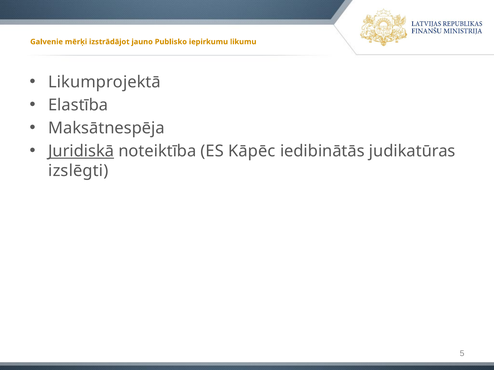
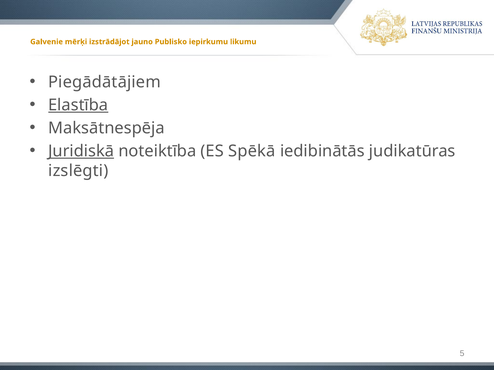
Likumprojektā: Likumprojektā -> Piegādātājiem
Elastība underline: none -> present
Kāpēc: Kāpēc -> Spēkā
